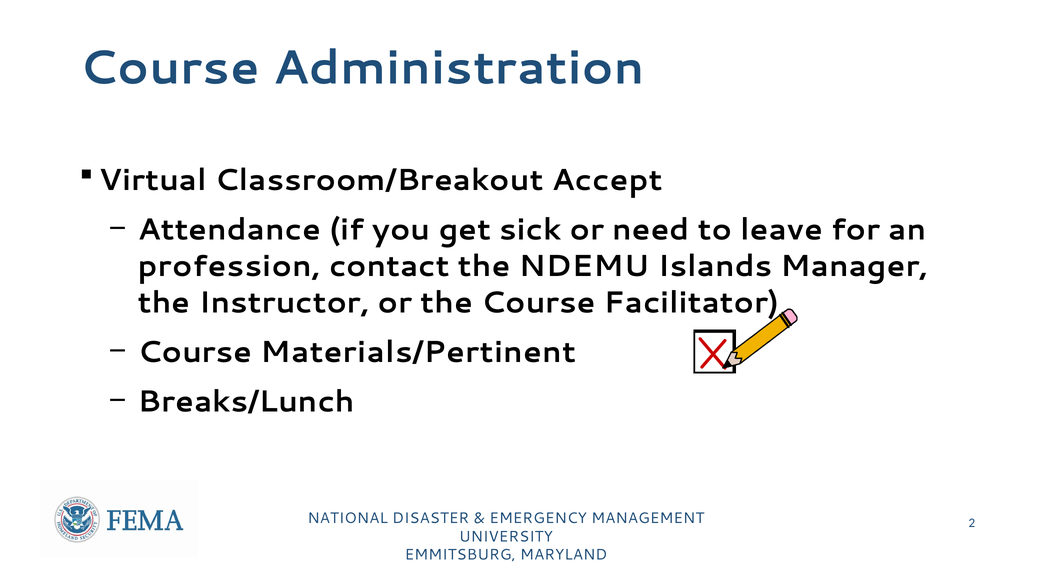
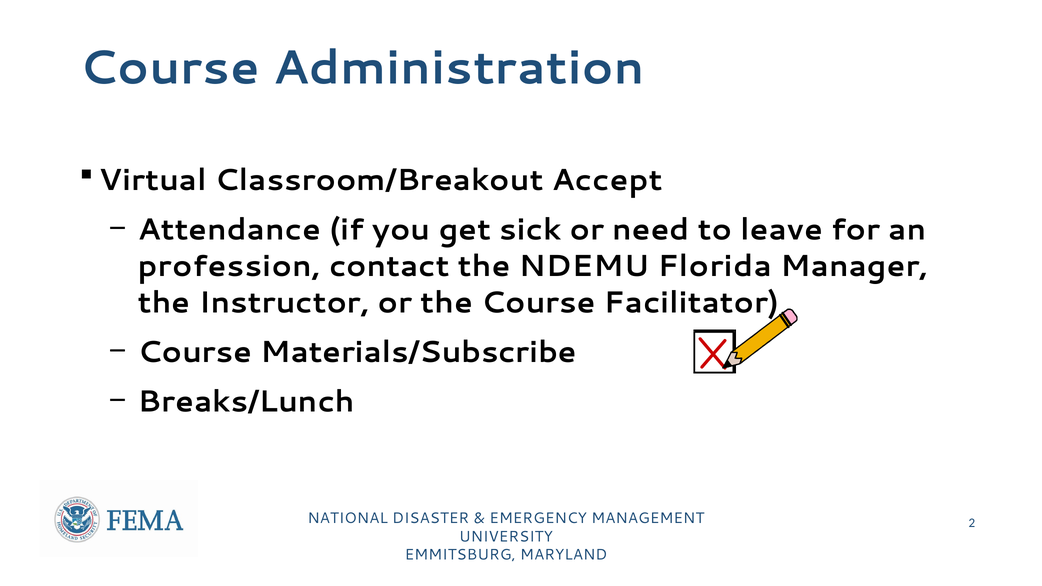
Islands: Islands -> Florida
Materials/Pertinent: Materials/Pertinent -> Materials/Subscribe
